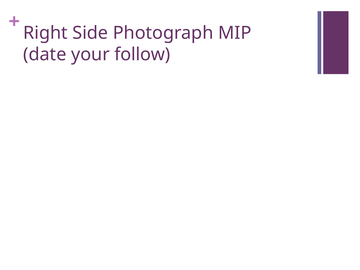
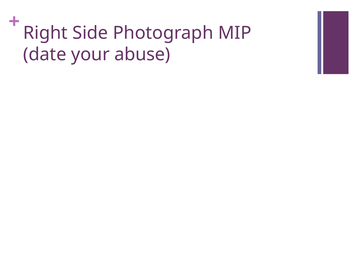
follow: follow -> abuse
